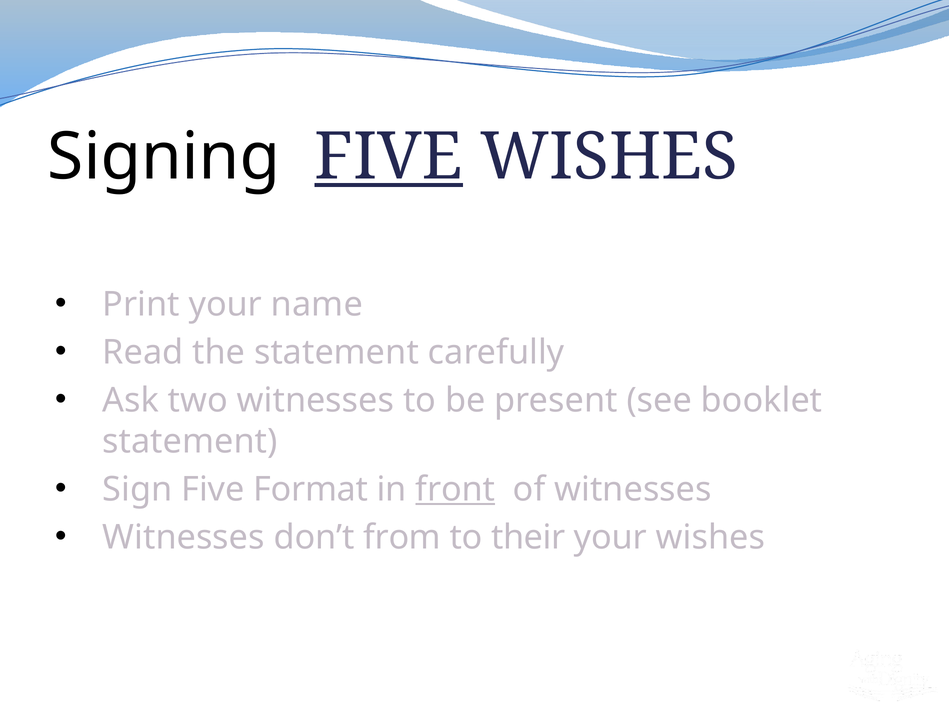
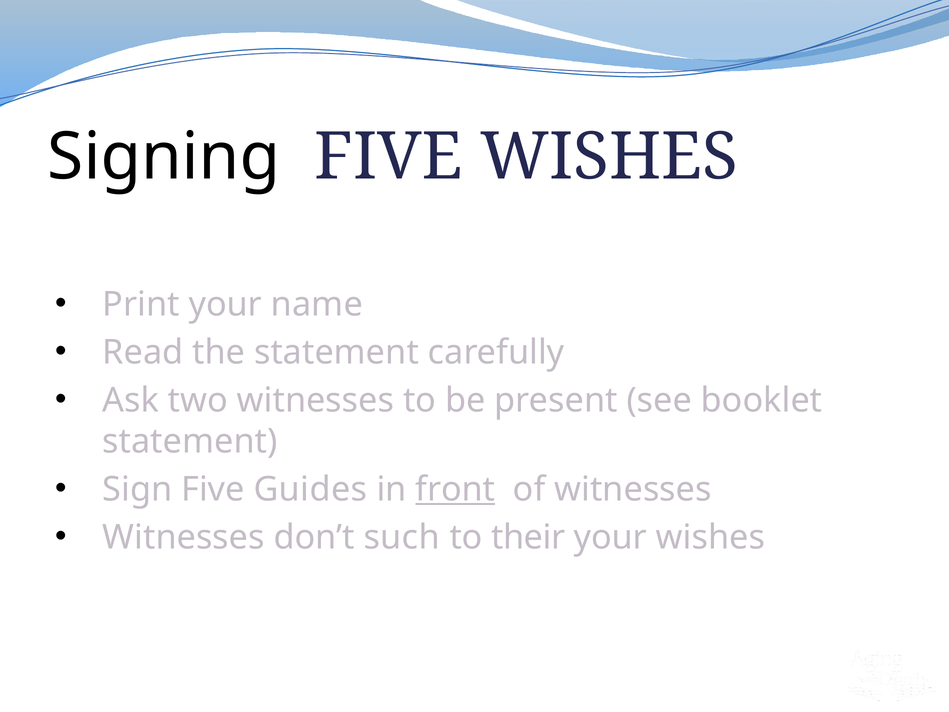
FIVE at (389, 157) underline: present -> none
Format: Format -> Guides
from: from -> such
